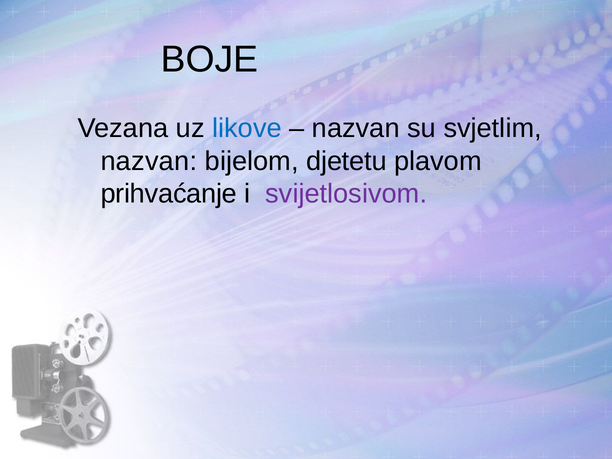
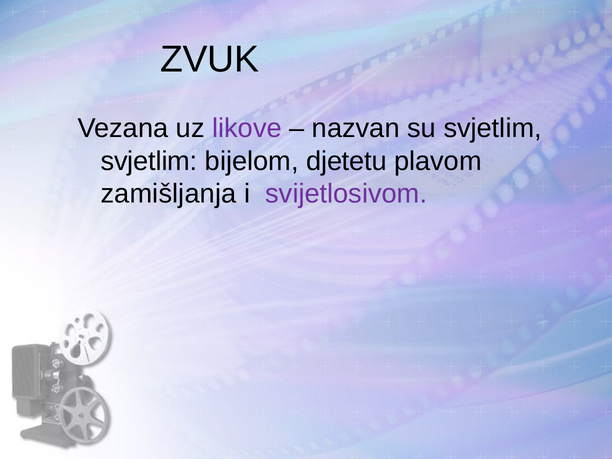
BOJE: BOJE -> ZVUK
likove colour: blue -> purple
nazvan at (149, 161): nazvan -> svjetlim
prihvaćanje: prihvaćanje -> zamišljanja
